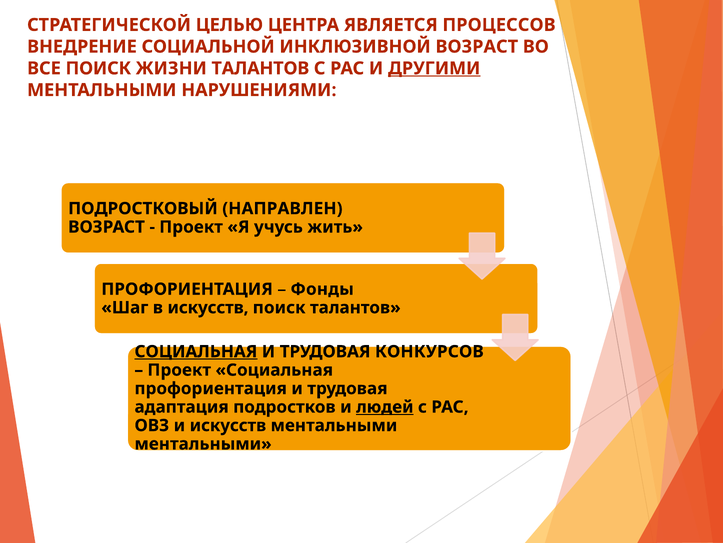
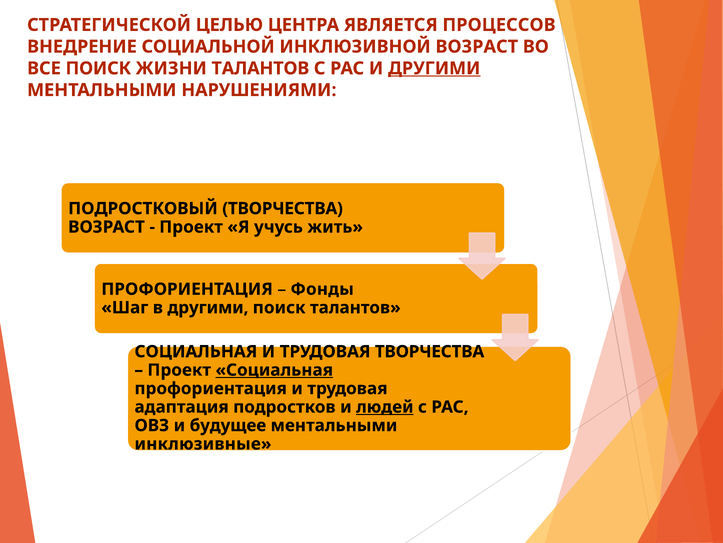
ПОДРОСТКОВЫЙ НАПРАВЛЕН: НАПРАВЛЕН -> ТВОРЧЕСТВА
в искусств: искусств -> другими
СОЦИАЛЬНАЯ at (196, 351) underline: present -> none
ТРУДОВАЯ КОНКУРСОВ: КОНКУРСОВ -> ТВОРЧЕСТВА
Социальная at (274, 370) underline: none -> present
и искусств: искусств -> будущее
ментальными at (203, 443): ментальными -> инклюзивные
